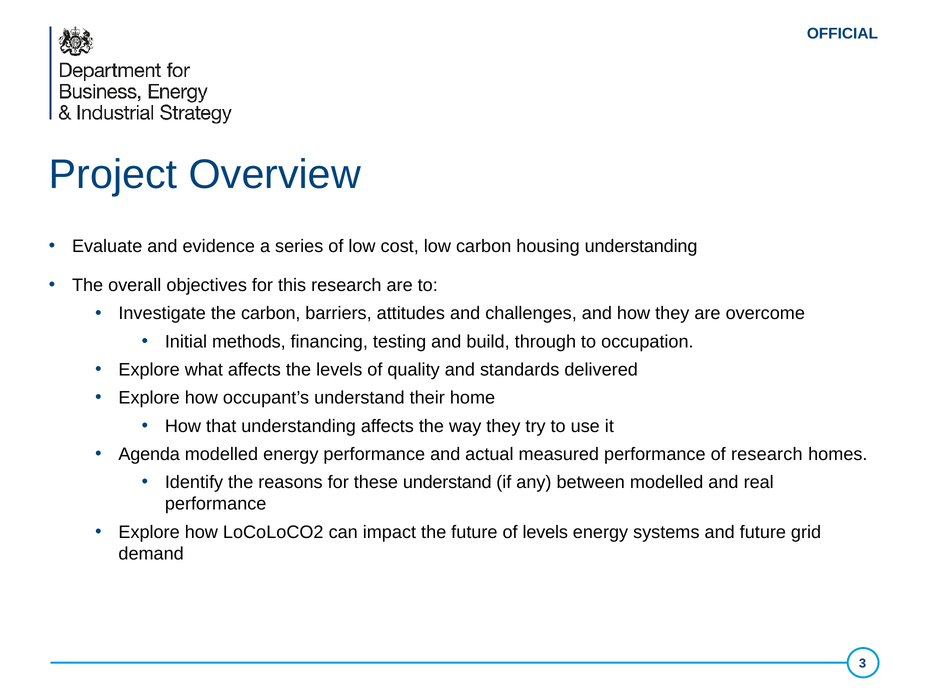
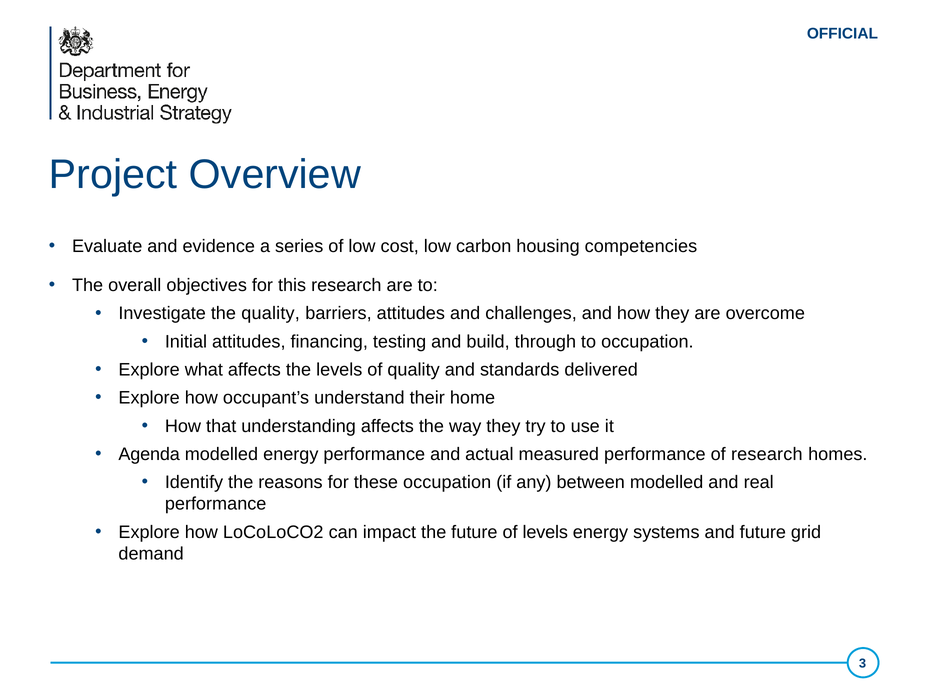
housing understanding: understanding -> competencies
the carbon: carbon -> quality
Initial methods: methods -> attitudes
these understand: understand -> occupation
